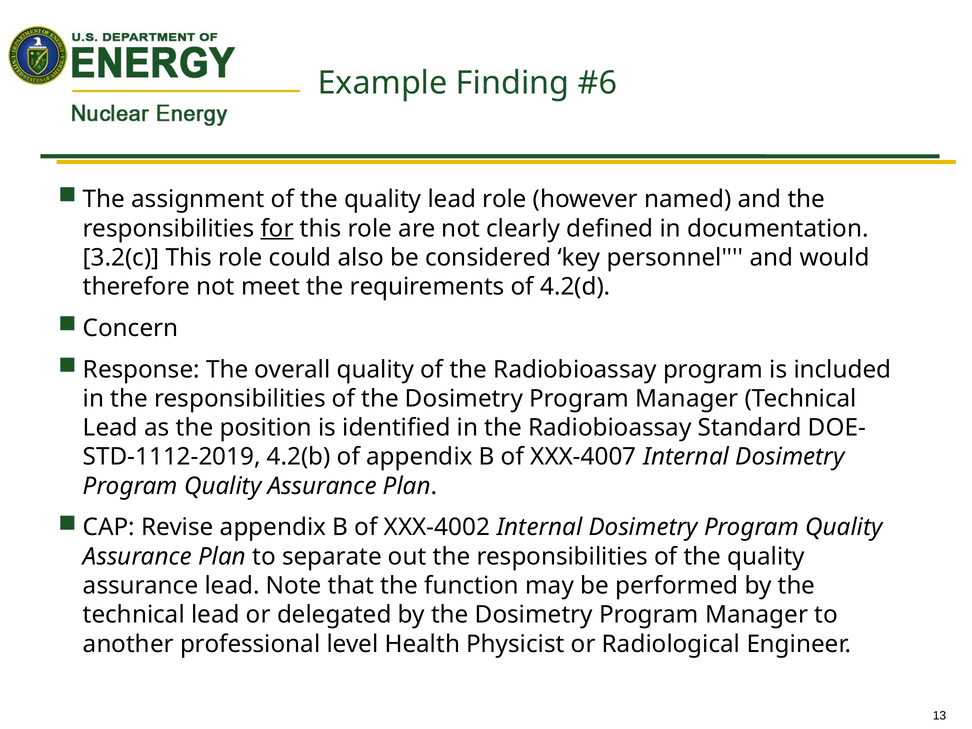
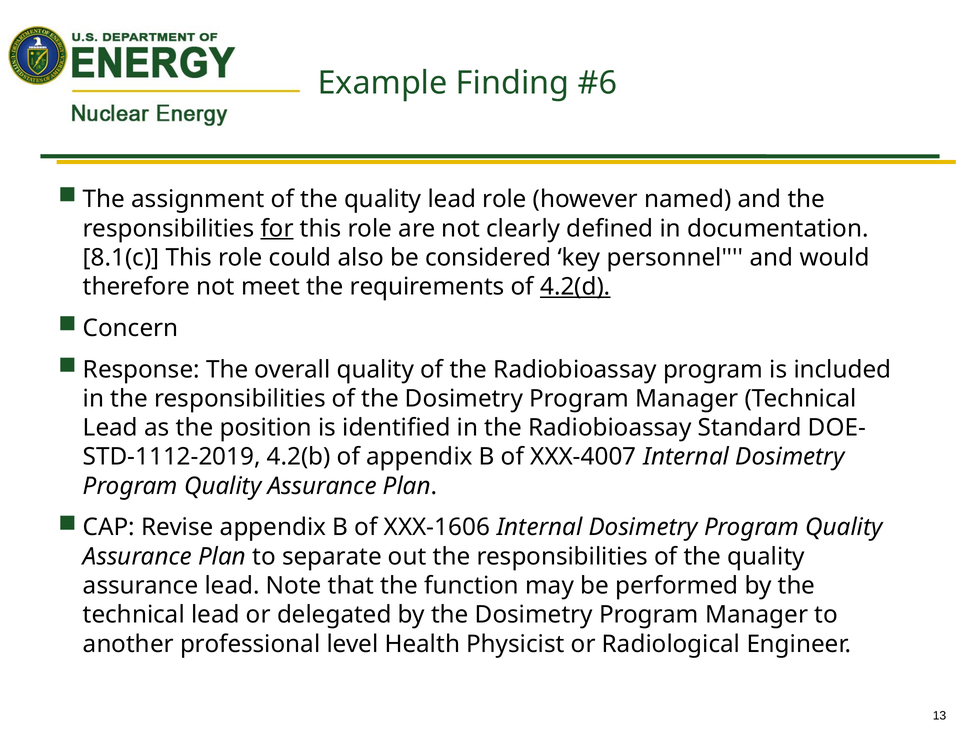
3.2(c: 3.2(c -> 8.1(c
4.2(d underline: none -> present
XXX-4002: XXX-4002 -> XXX-1606
